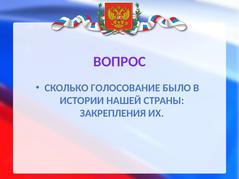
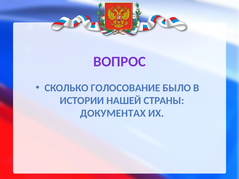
ЗАКРЕПЛЕНИЯ: ЗАКРЕПЛЕНИЯ -> ДОКУМЕНТАХ
